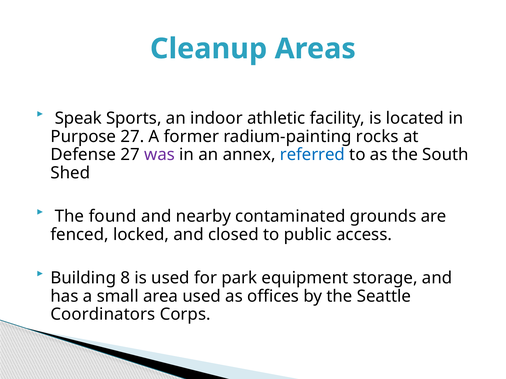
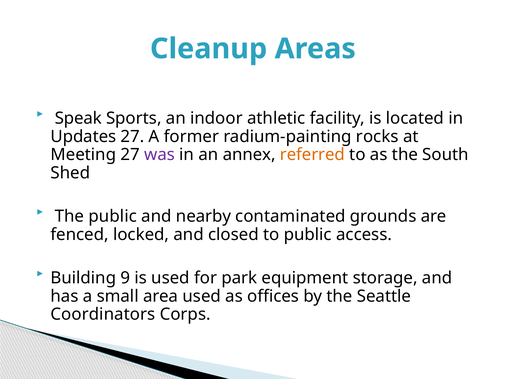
Purpose: Purpose -> Updates
Defense: Defense -> Meeting
referred colour: blue -> orange
The found: found -> public
8: 8 -> 9
